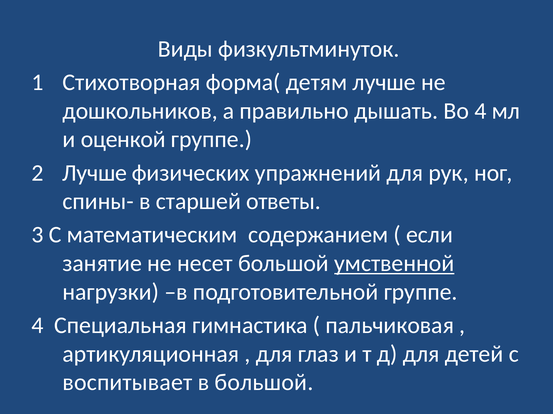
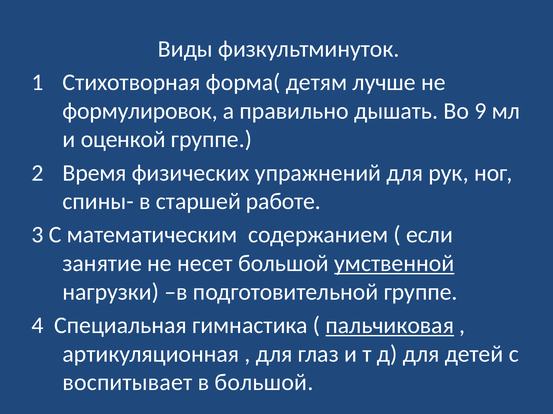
дошкольников: дошкольников -> формулировок
Во 4: 4 -> 9
2 Лучше: Лучше -> Время
ответы: ответы -> работе
пальчиковая underline: none -> present
